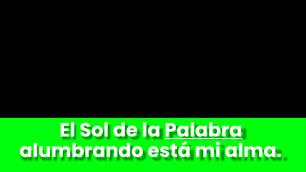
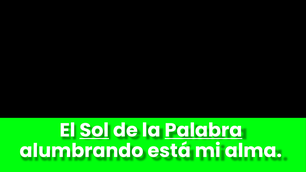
Sol underline: none -> present
